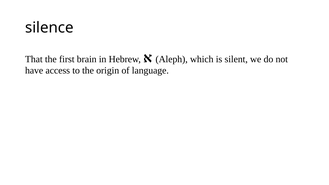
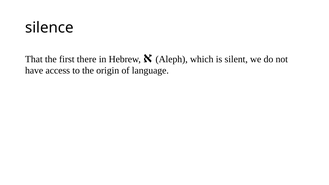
brain: brain -> there
